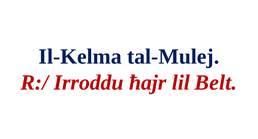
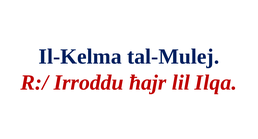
Belt: Belt -> Ilqa
